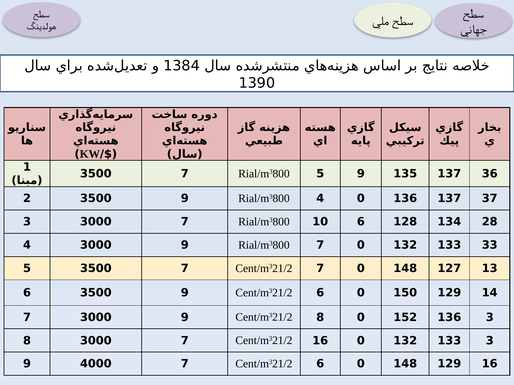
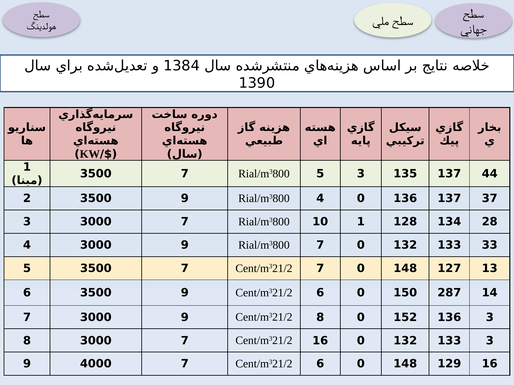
5 9: 9 -> 3
36: 36 -> 44
10 6: 6 -> 1
150 129: 129 -> 287
